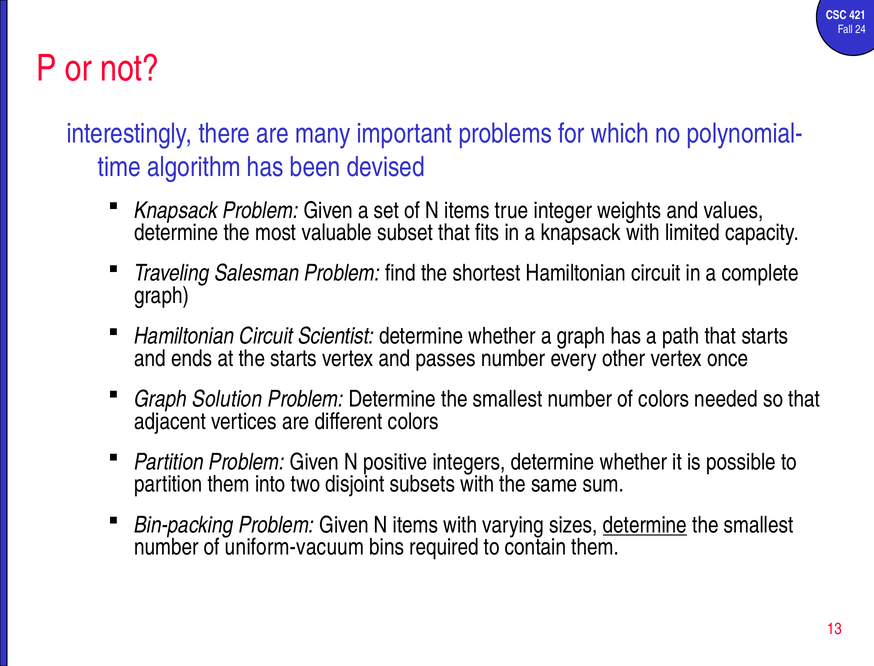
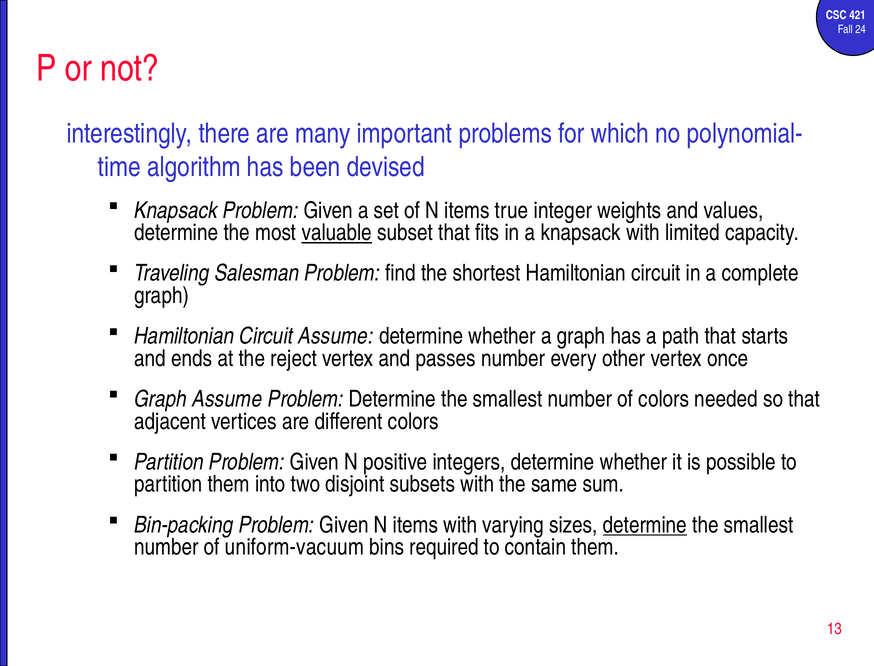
valuable underline: none -> present
Circuit Scientist: Scientist -> Assume
the starts: starts -> reject
Graph Solution: Solution -> Assume
